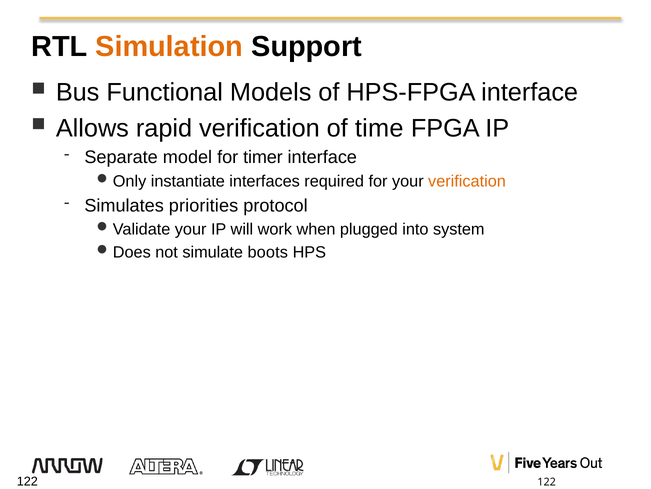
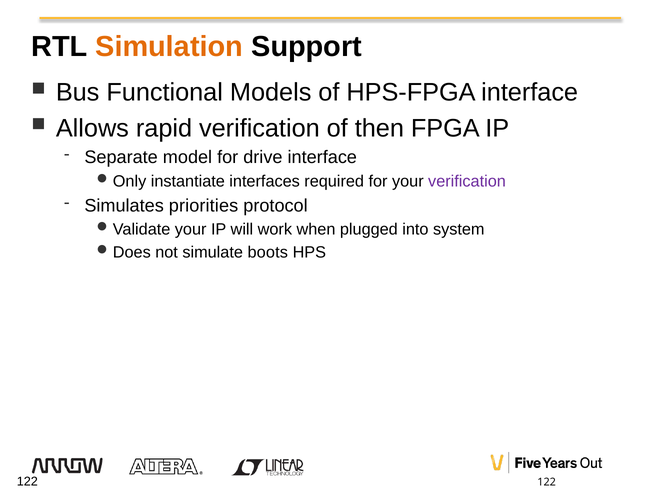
time: time -> then
timer: timer -> drive
verification at (467, 181) colour: orange -> purple
